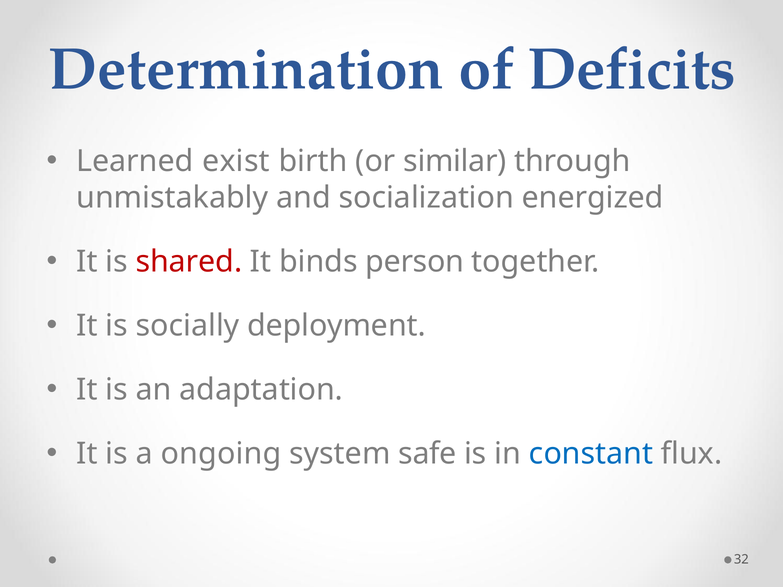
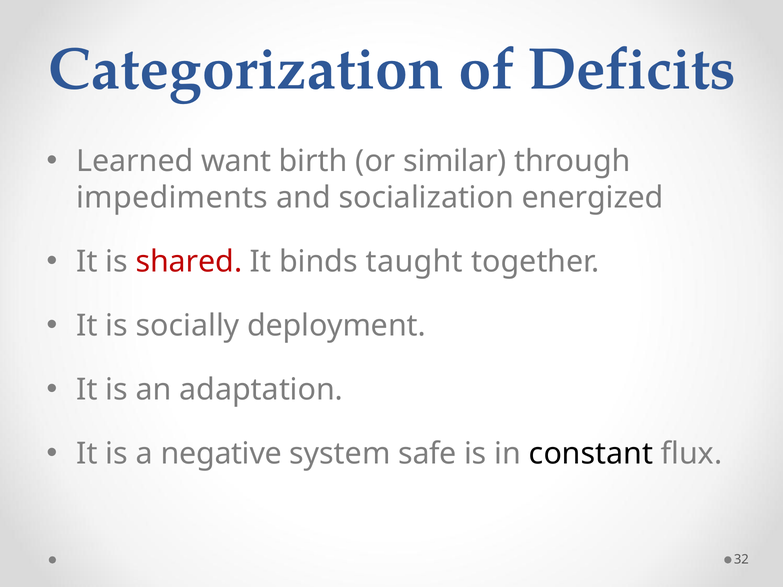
Determination: Determination -> Categorization
exist: exist -> want
unmistakably: unmistakably -> impediments
person: person -> taught
ongoing: ongoing -> negative
constant colour: blue -> black
